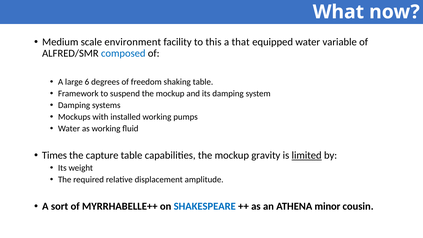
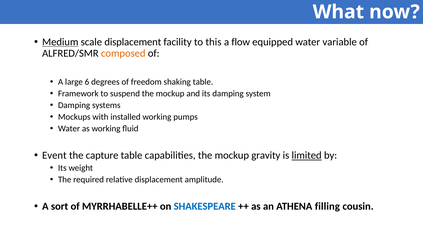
Medium underline: none -> present
scale environment: environment -> displacement
that: that -> flow
composed colour: blue -> orange
Times: Times -> Event
minor: minor -> filling
